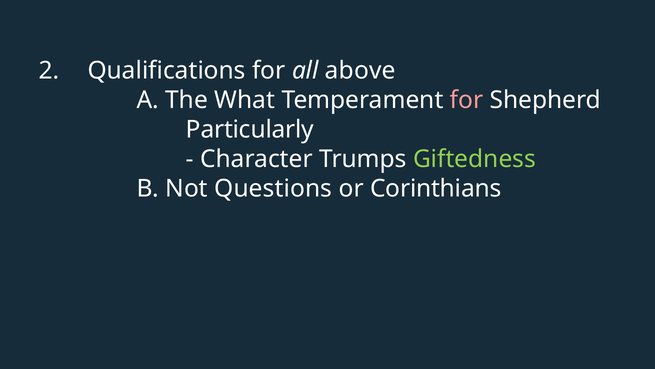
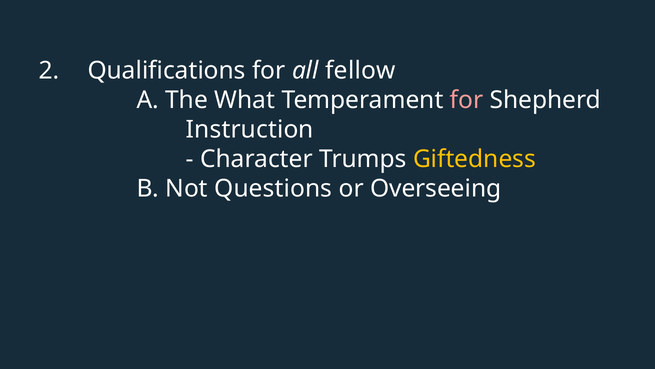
above: above -> fellow
Particularly: Particularly -> Instruction
Giftedness colour: light green -> yellow
Corinthians: Corinthians -> Overseeing
